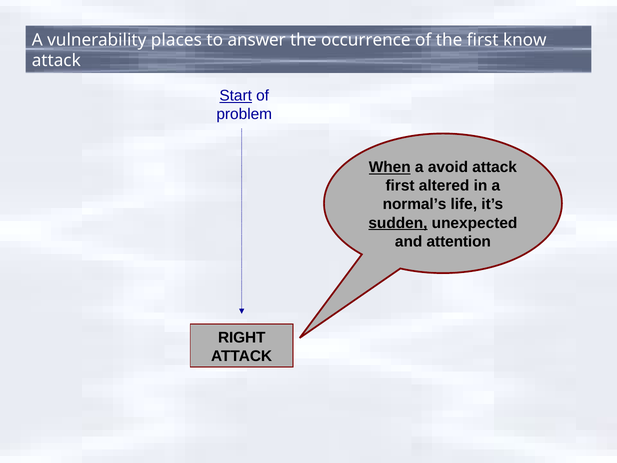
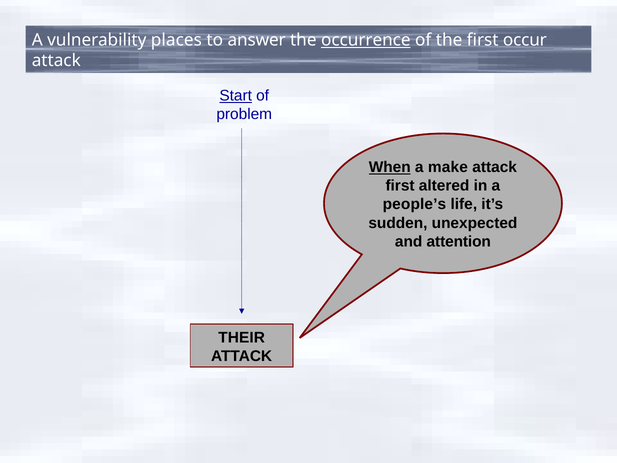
occurrence underline: none -> present
know: know -> occur
avoid: avoid -> make
normal’s: normal’s -> people’s
sudden underline: present -> none
RIGHT: RIGHT -> THEIR
